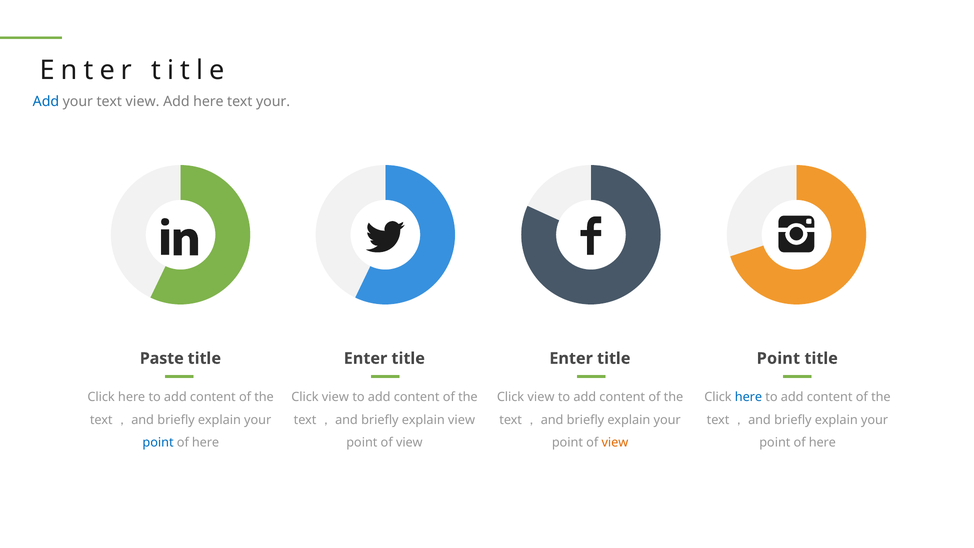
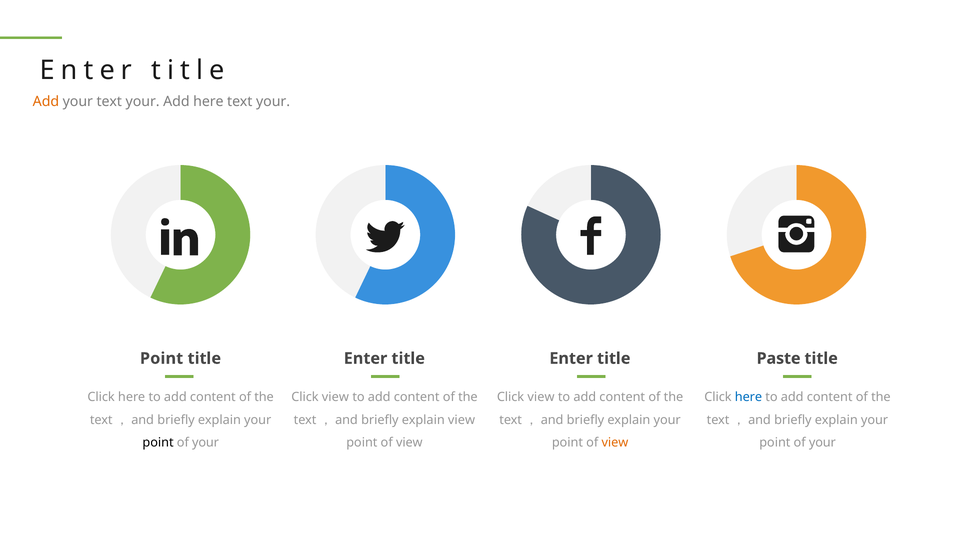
Add at (46, 102) colour: blue -> orange
your text view: view -> your
Paste at (162, 358): Paste -> Point
Point at (778, 358): Point -> Paste
point at (158, 443) colour: blue -> black
here at (206, 443): here -> your
here at (822, 443): here -> your
